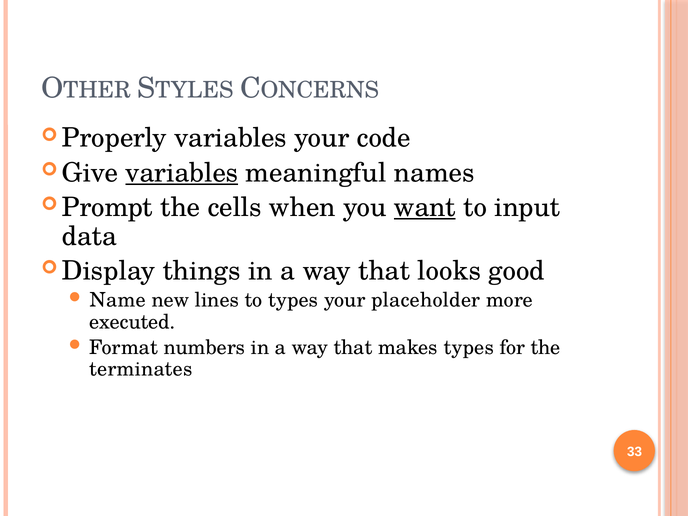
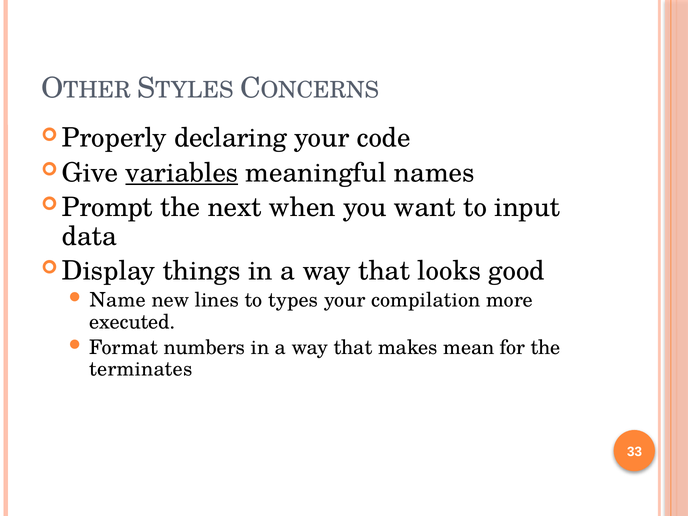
variables at (230, 138): variables -> declaring
cells: cells -> next
want underline: present -> none
placeholder: placeholder -> compilation
makes types: types -> mean
